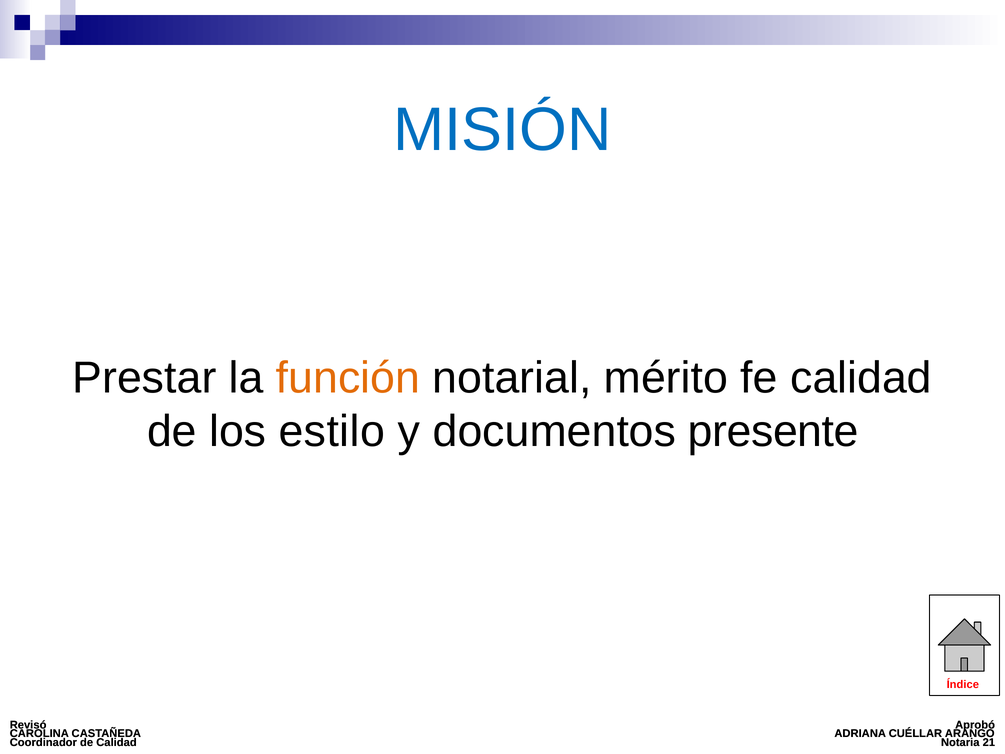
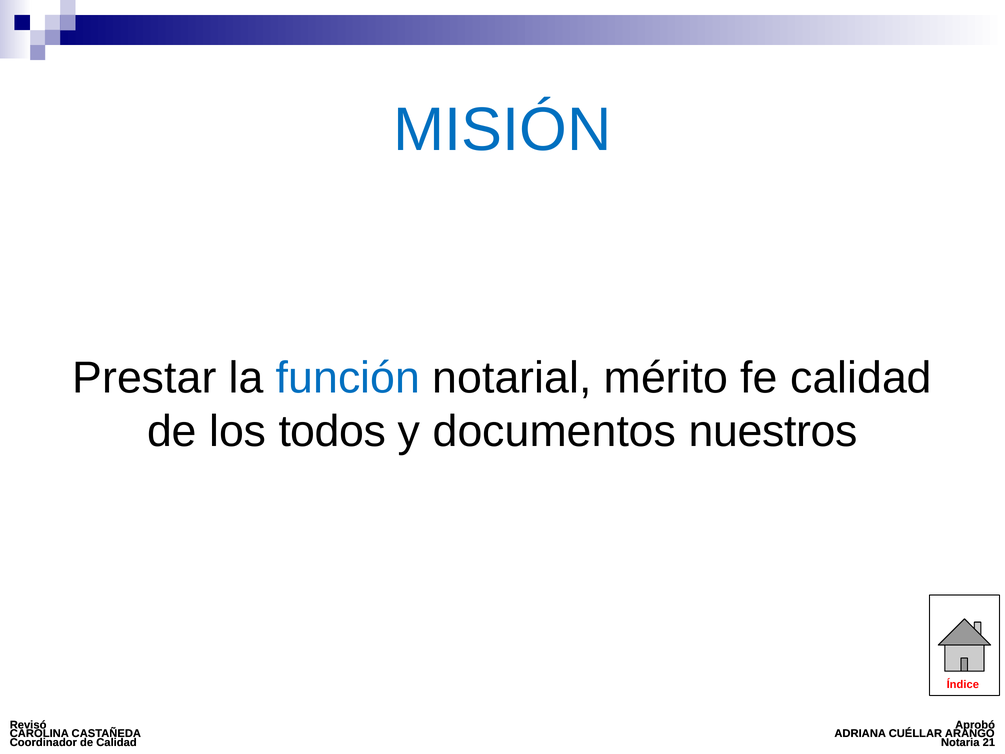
función colour: orange -> blue
estilo: estilo -> todos
presente: presente -> nuestros
